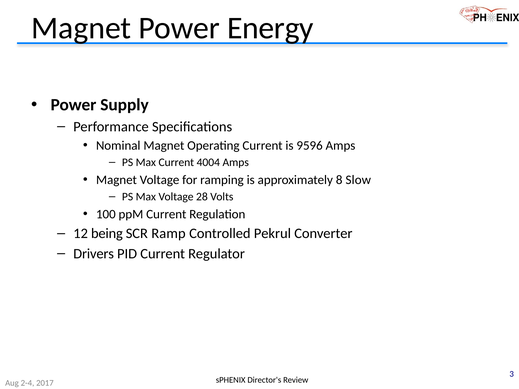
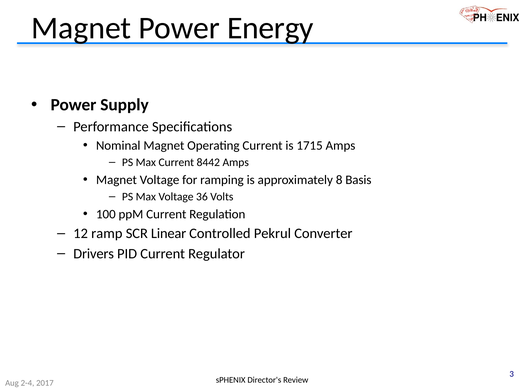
9596: 9596 -> 1715
4004: 4004 -> 8442
Slow: Slow -> Basis
28: 28 -> 36
being: being -> ramp
Ramp: Ramp -> Linear
